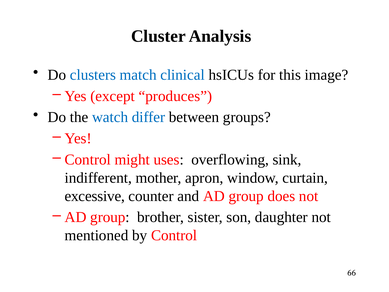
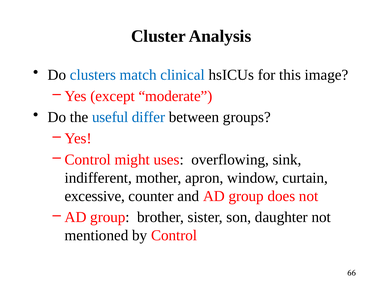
produces: produces -> moderate
watch: watch -> useful
